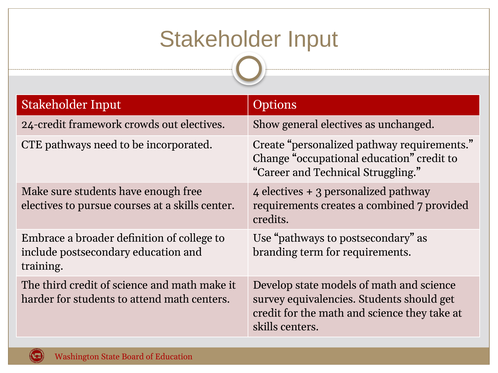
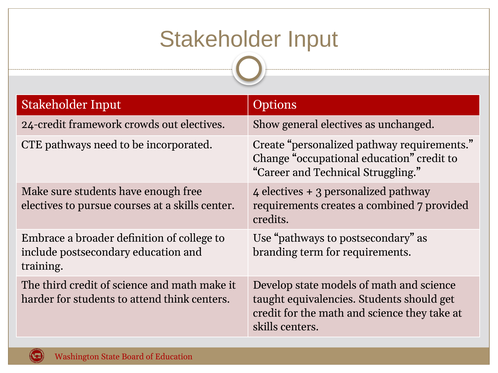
attend math: math -> think
survey: survey -> taught
